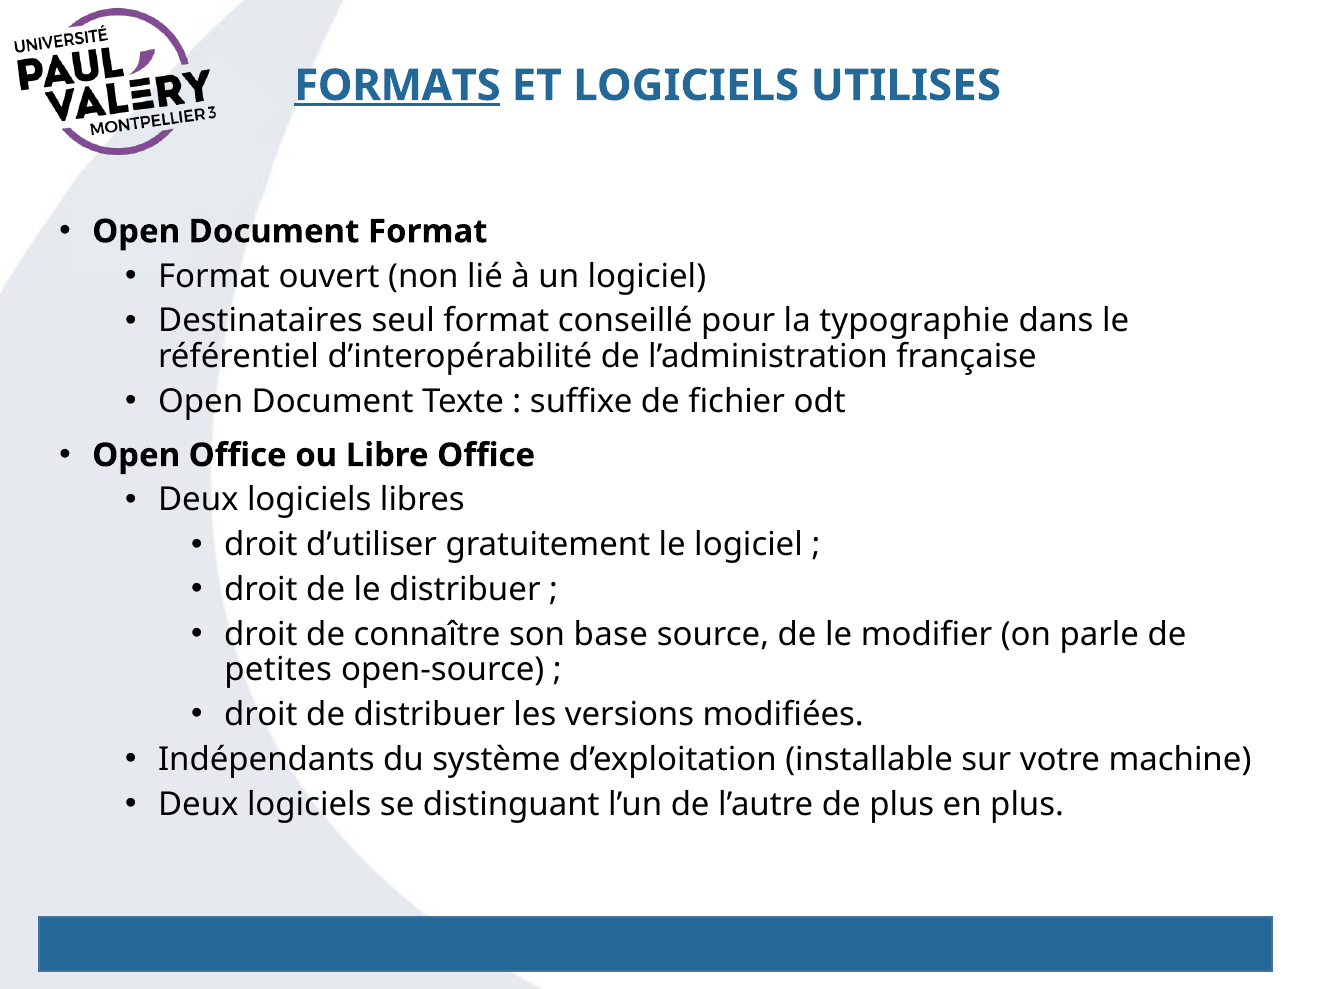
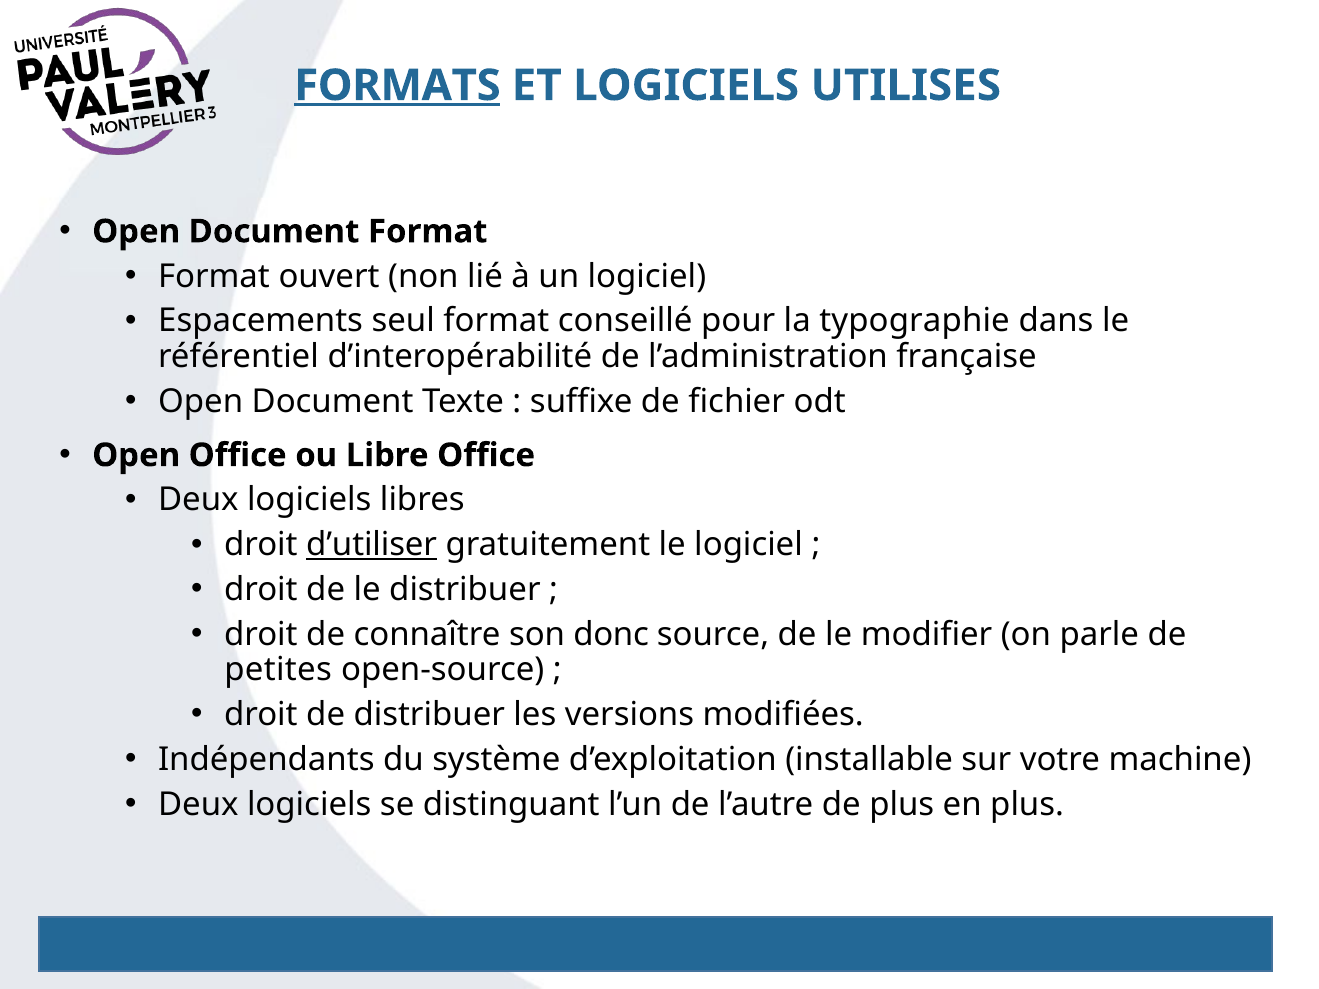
Destinataires: Destinataires -> Espacements
d’utiliser underline: none -> present
base: base -> donc
